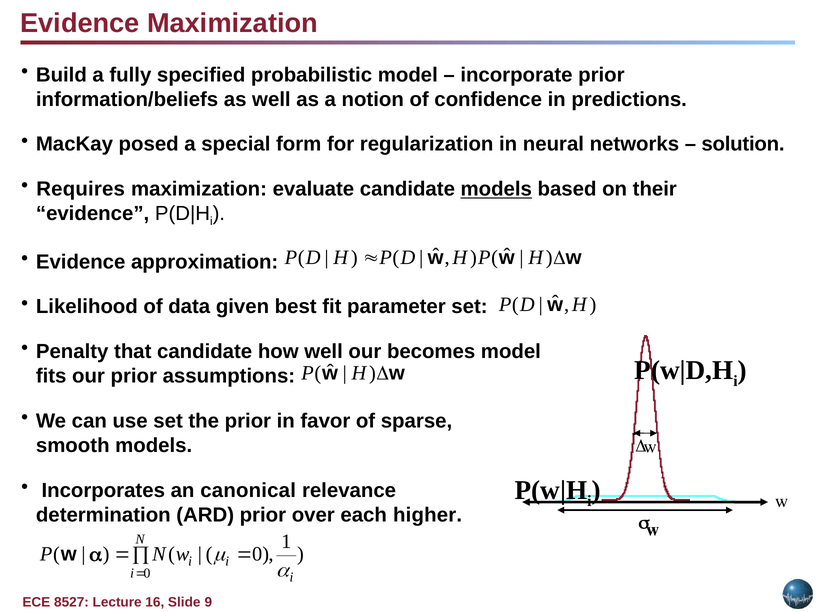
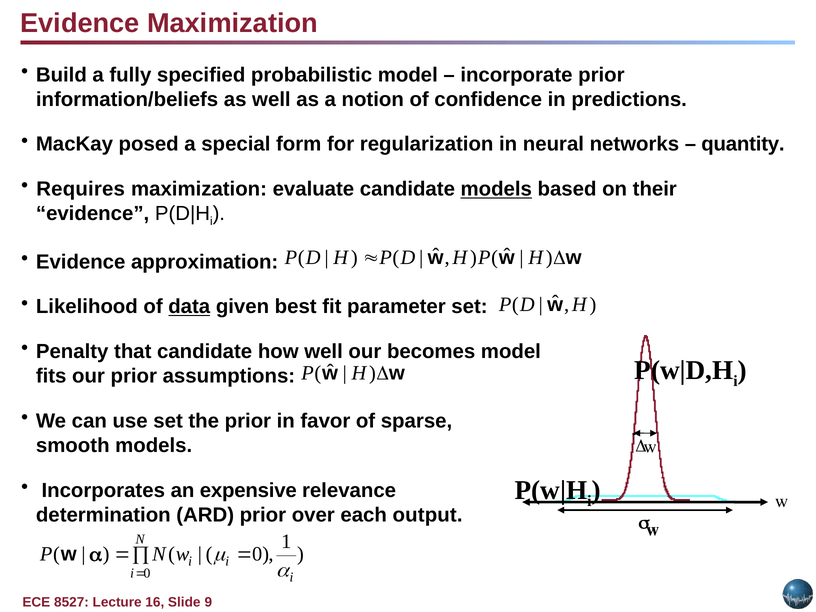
solution: solution -> quantity
data underline: none -> present
canonical: canonical -> expensive
higher: higher -> output
